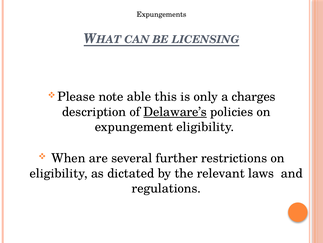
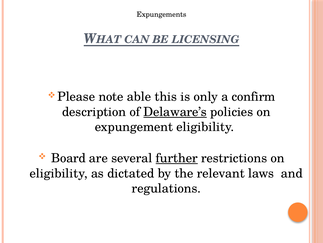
charges: charges -> confirm
When: When -> Board
further underline: none -> present
